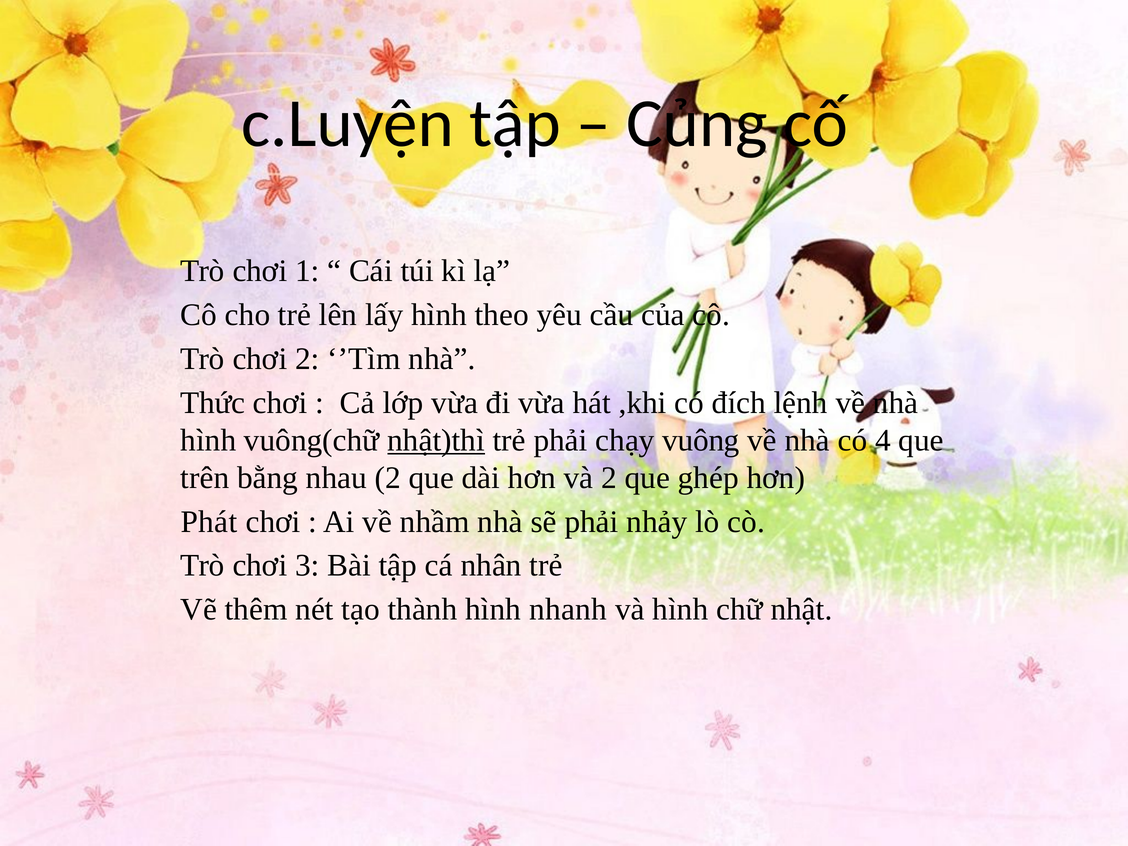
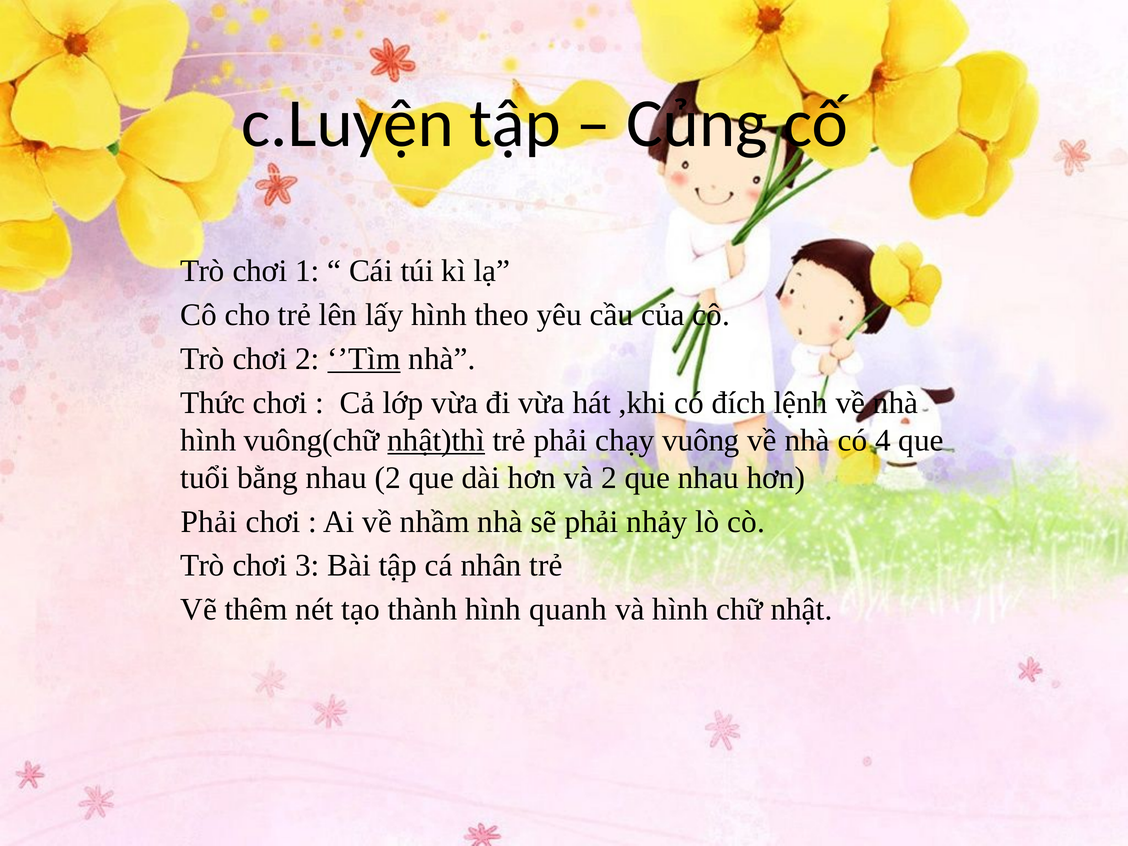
’Tìm underline: none -> present
trên: trên -> tuổi
que ghép: ghép -> nhau
Phát at (209, 522): Phát -> Phải
nhanh: nhanh -> quanh
